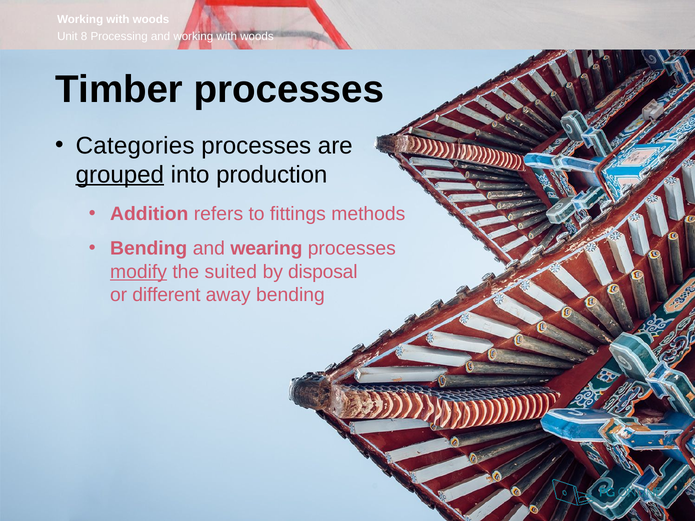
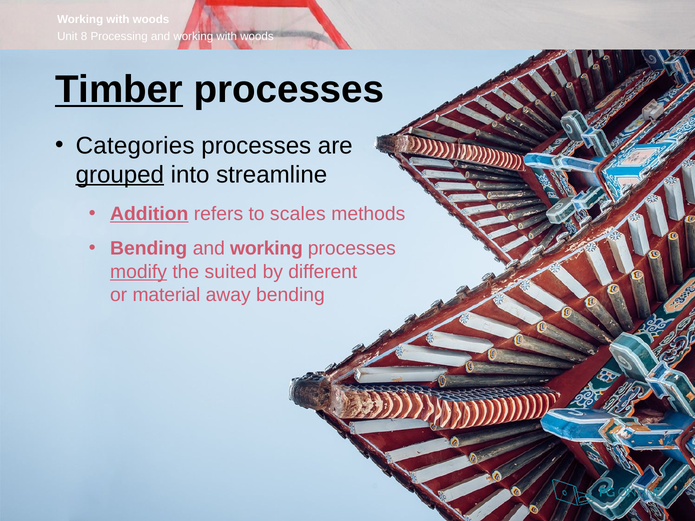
Timber underline: none -> present
production: production -> streamline
Addition underline: none -> present
fittings: fittings -> scales
wearing at (266, 249): wearing -> working
disposal: disposal -> different
different: different -> material
